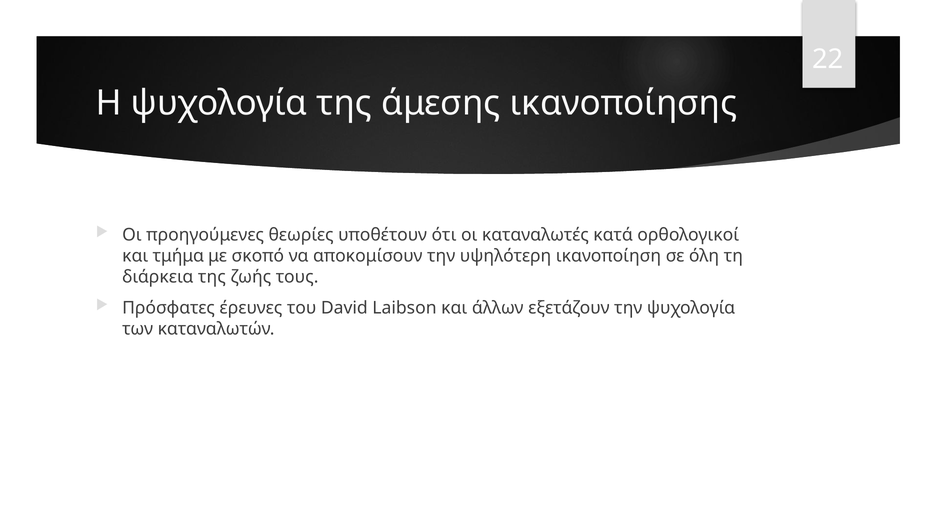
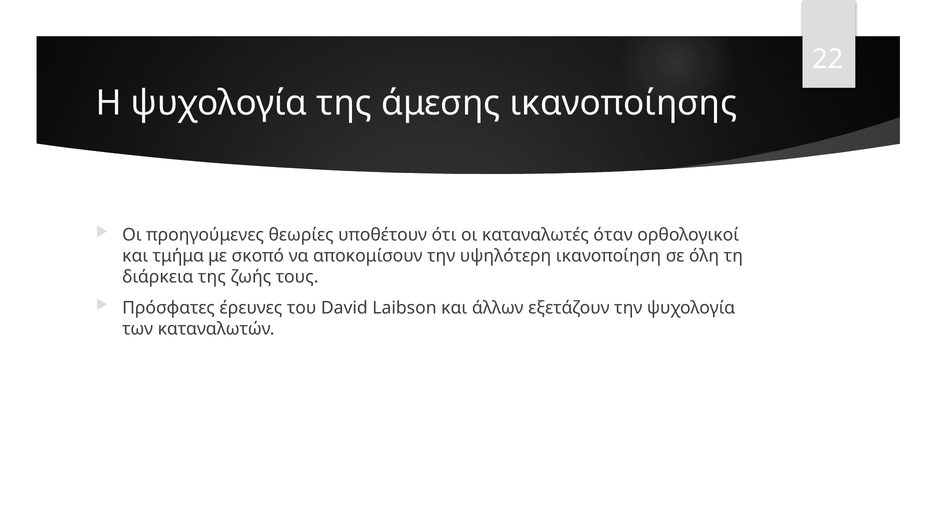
κατά: κατά -> όταν
